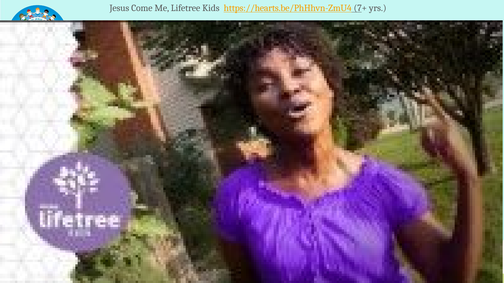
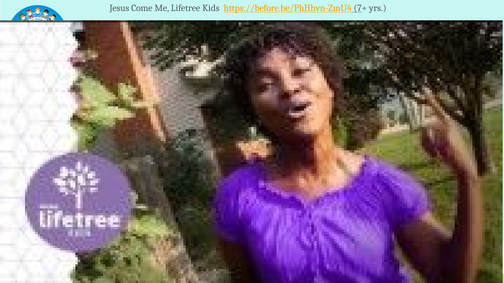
https://hearts.be/PhHhvn-ZmU4: https://hearts.be/PhHhvn-ZmU4 -> https://before.be/PhHhvn-ZmU4
